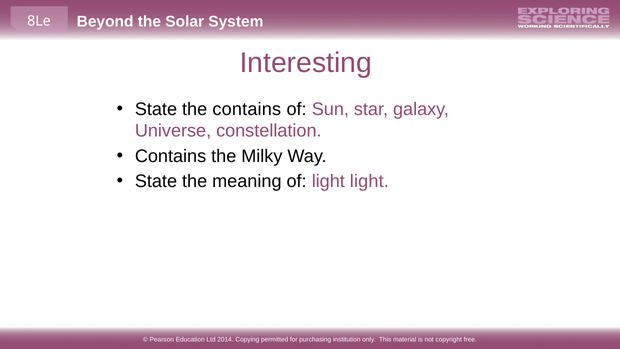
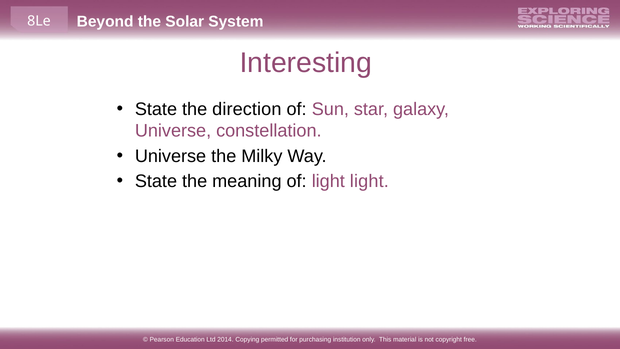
the contains: contains -> direction
Contains at (171, 156): Contains -> Universe
